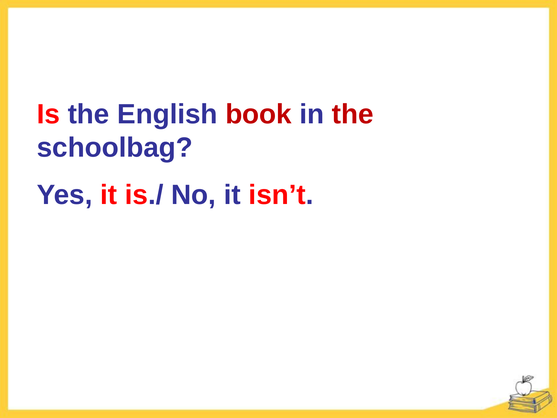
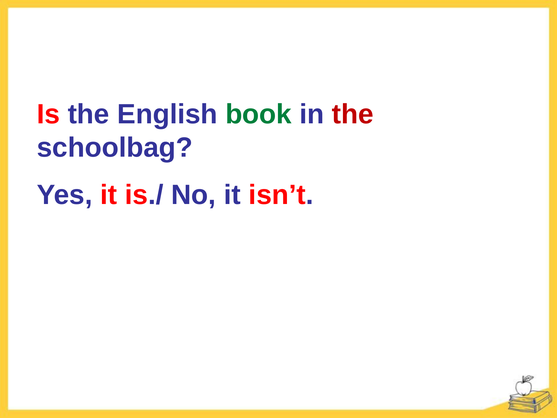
book colour: red -> green
